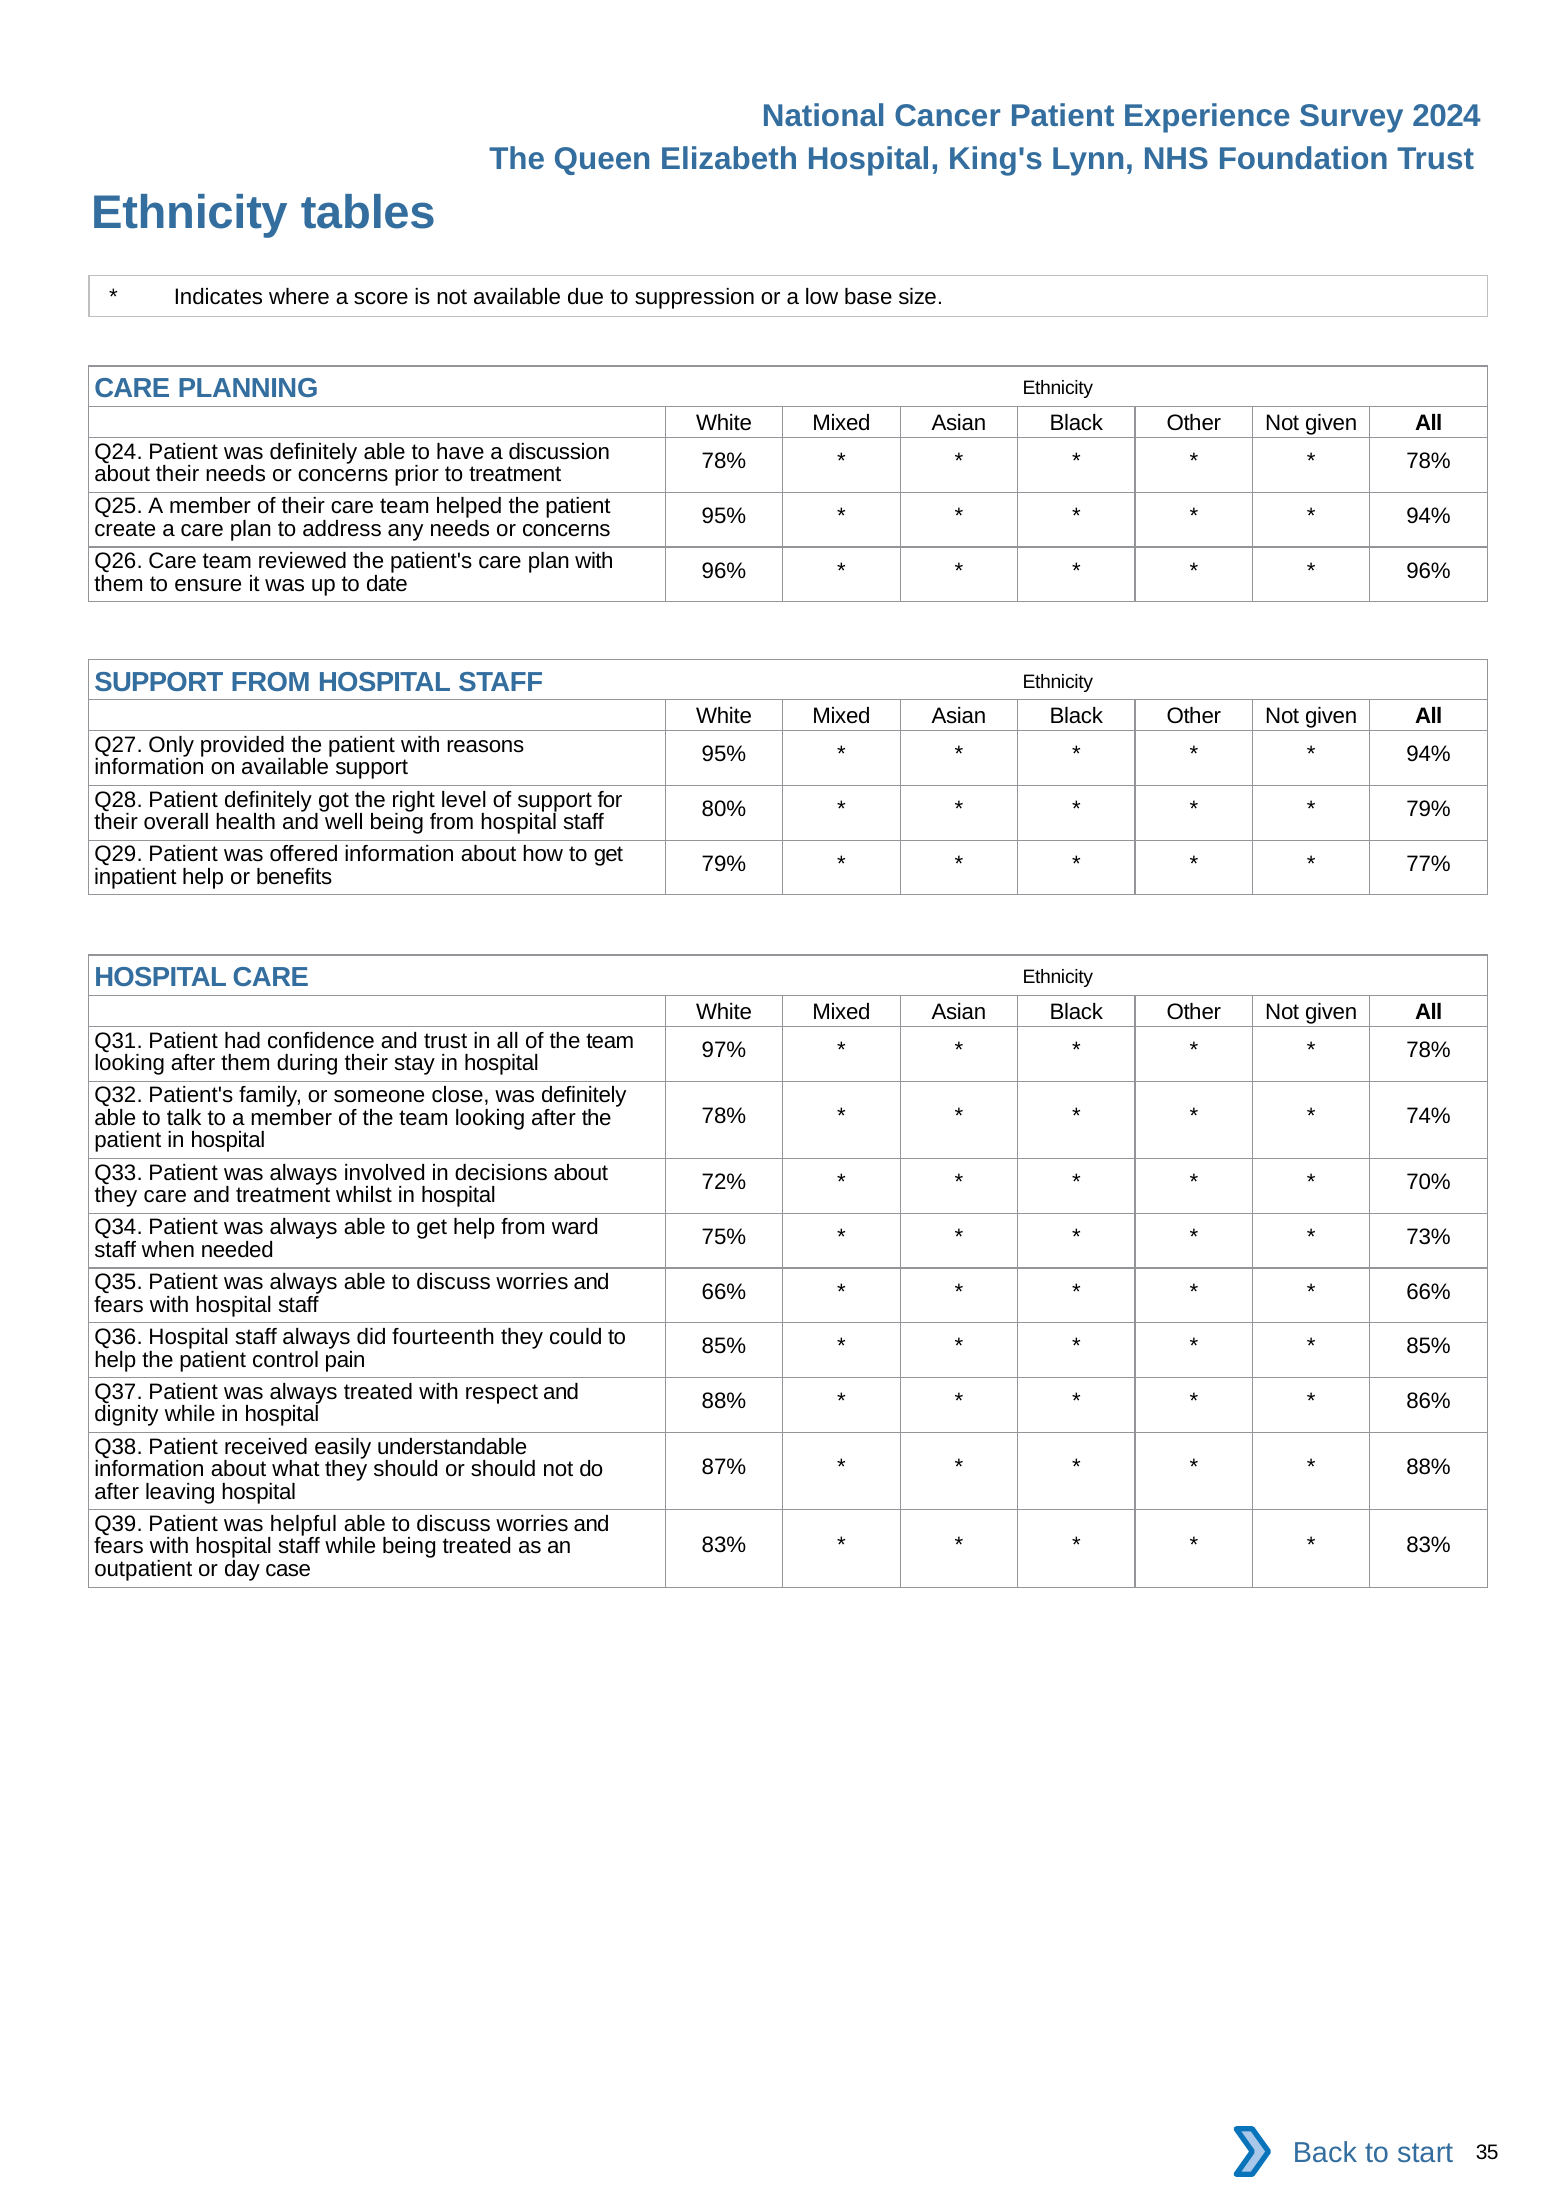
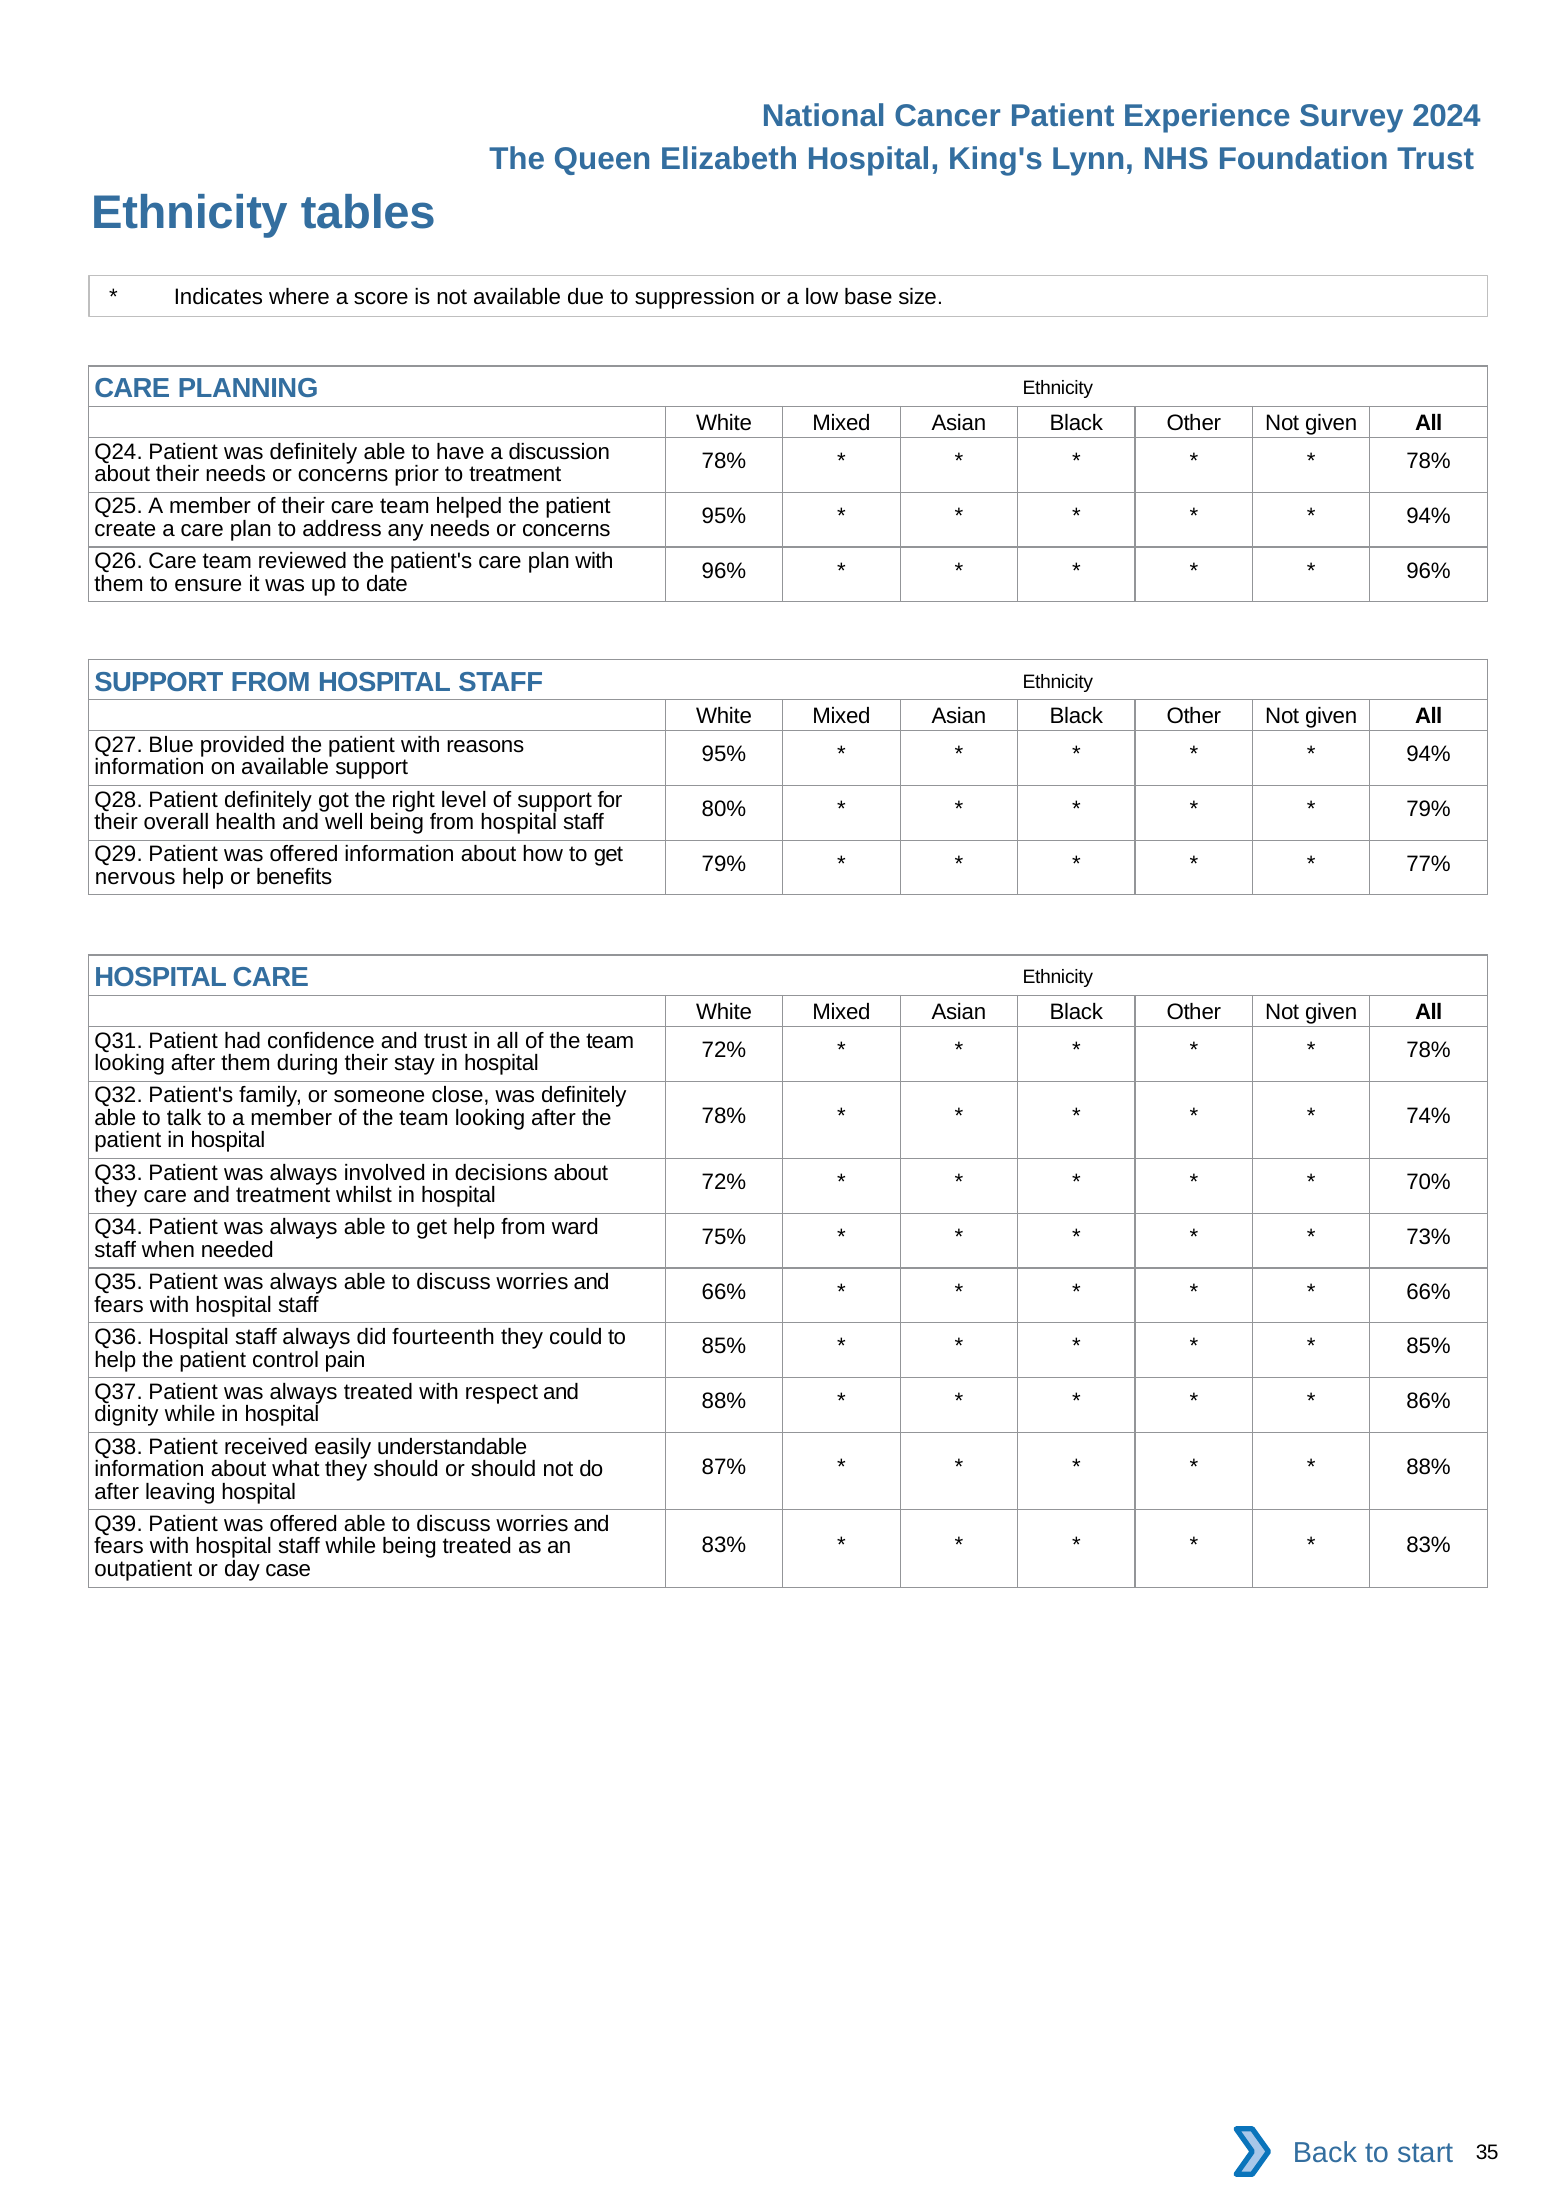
Only: Only -> Blue
inpatient: inpatient -> nervous
97% at (724, 1050): 97% -> 72%
Q39 Patient was helpful: helpful -> offered
